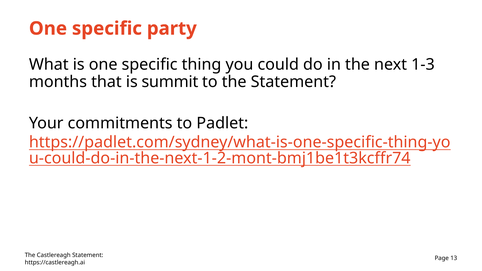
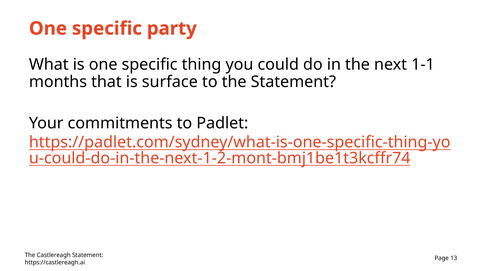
1-3: 1-3 -> 1-1
summit: summit -> surface
